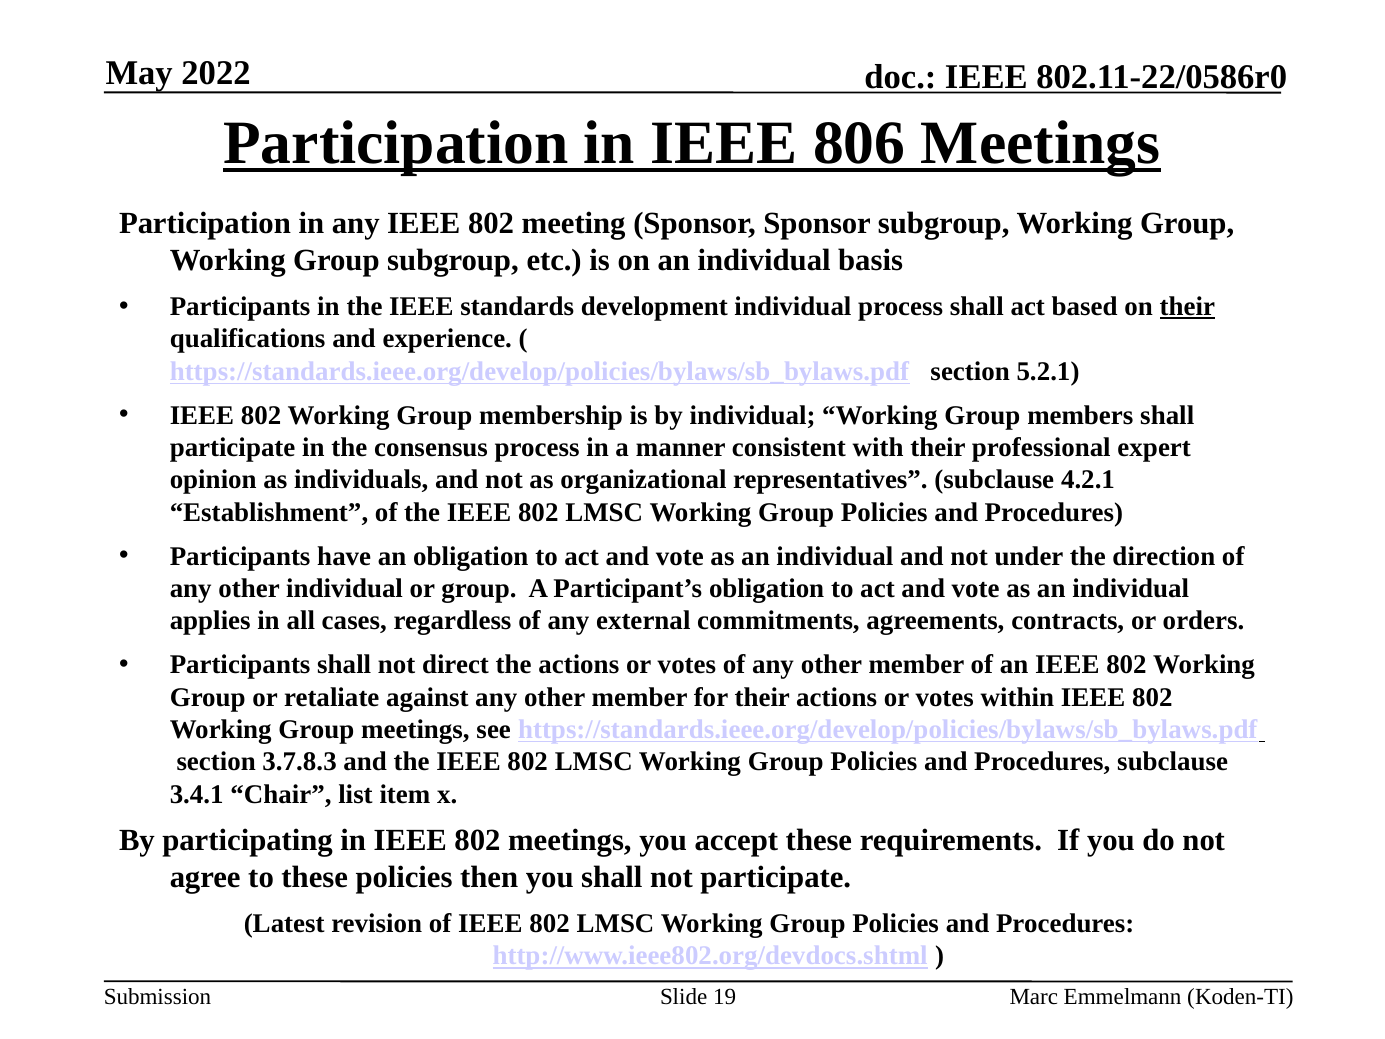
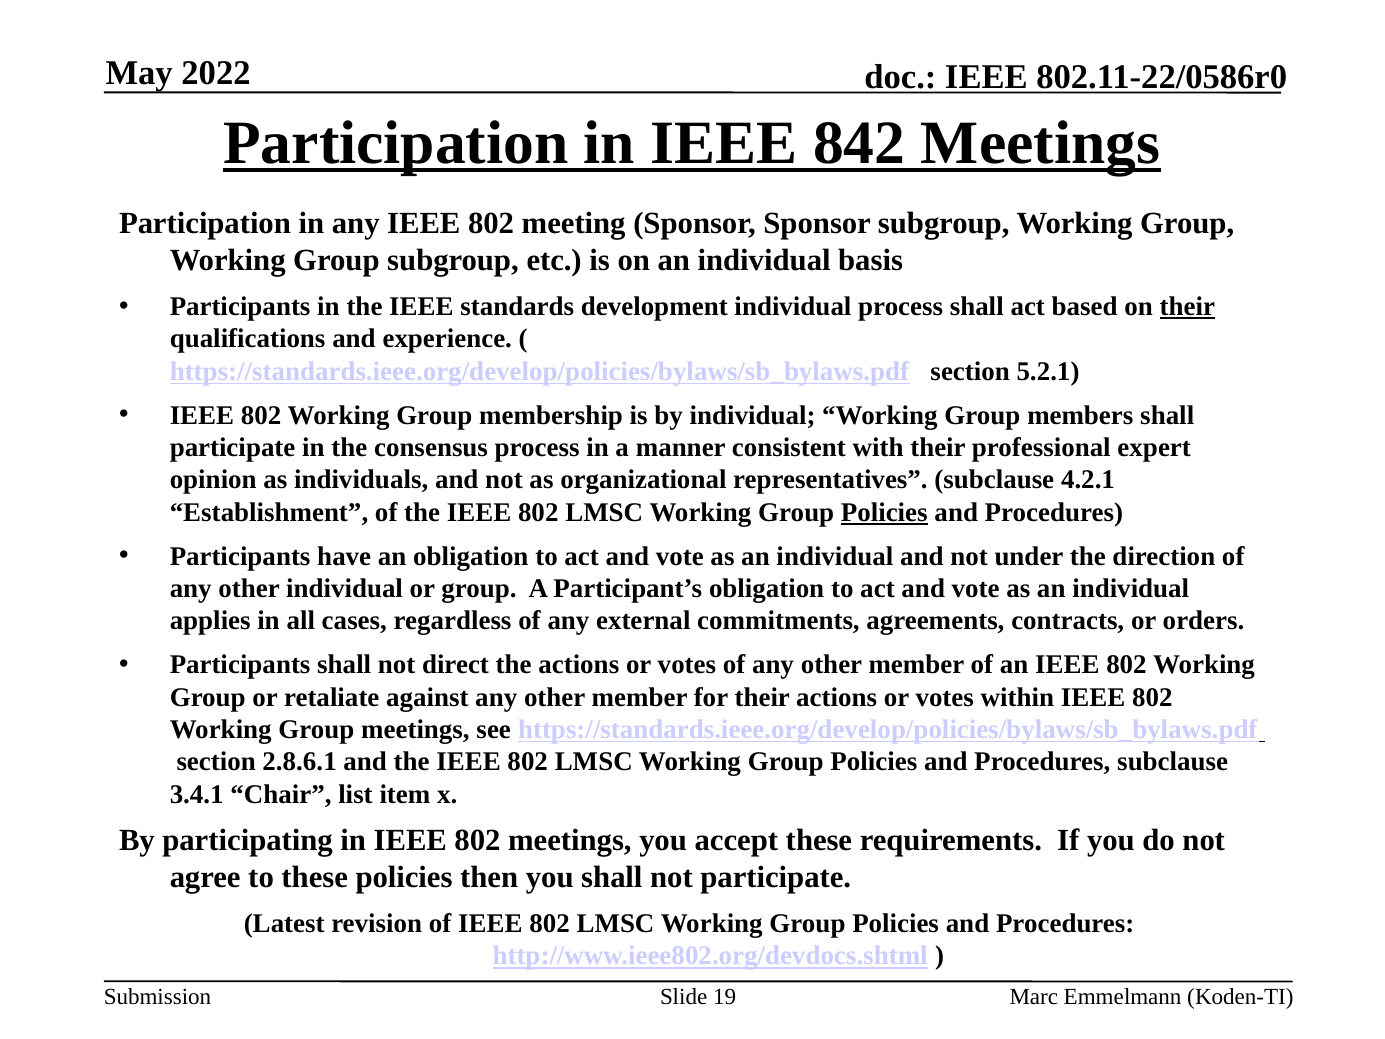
806: 806 -> 842
Policies at (884, 512) underline: none -> present
3.7.8.3: 3.7.8.3 -> 2.8.6.1
